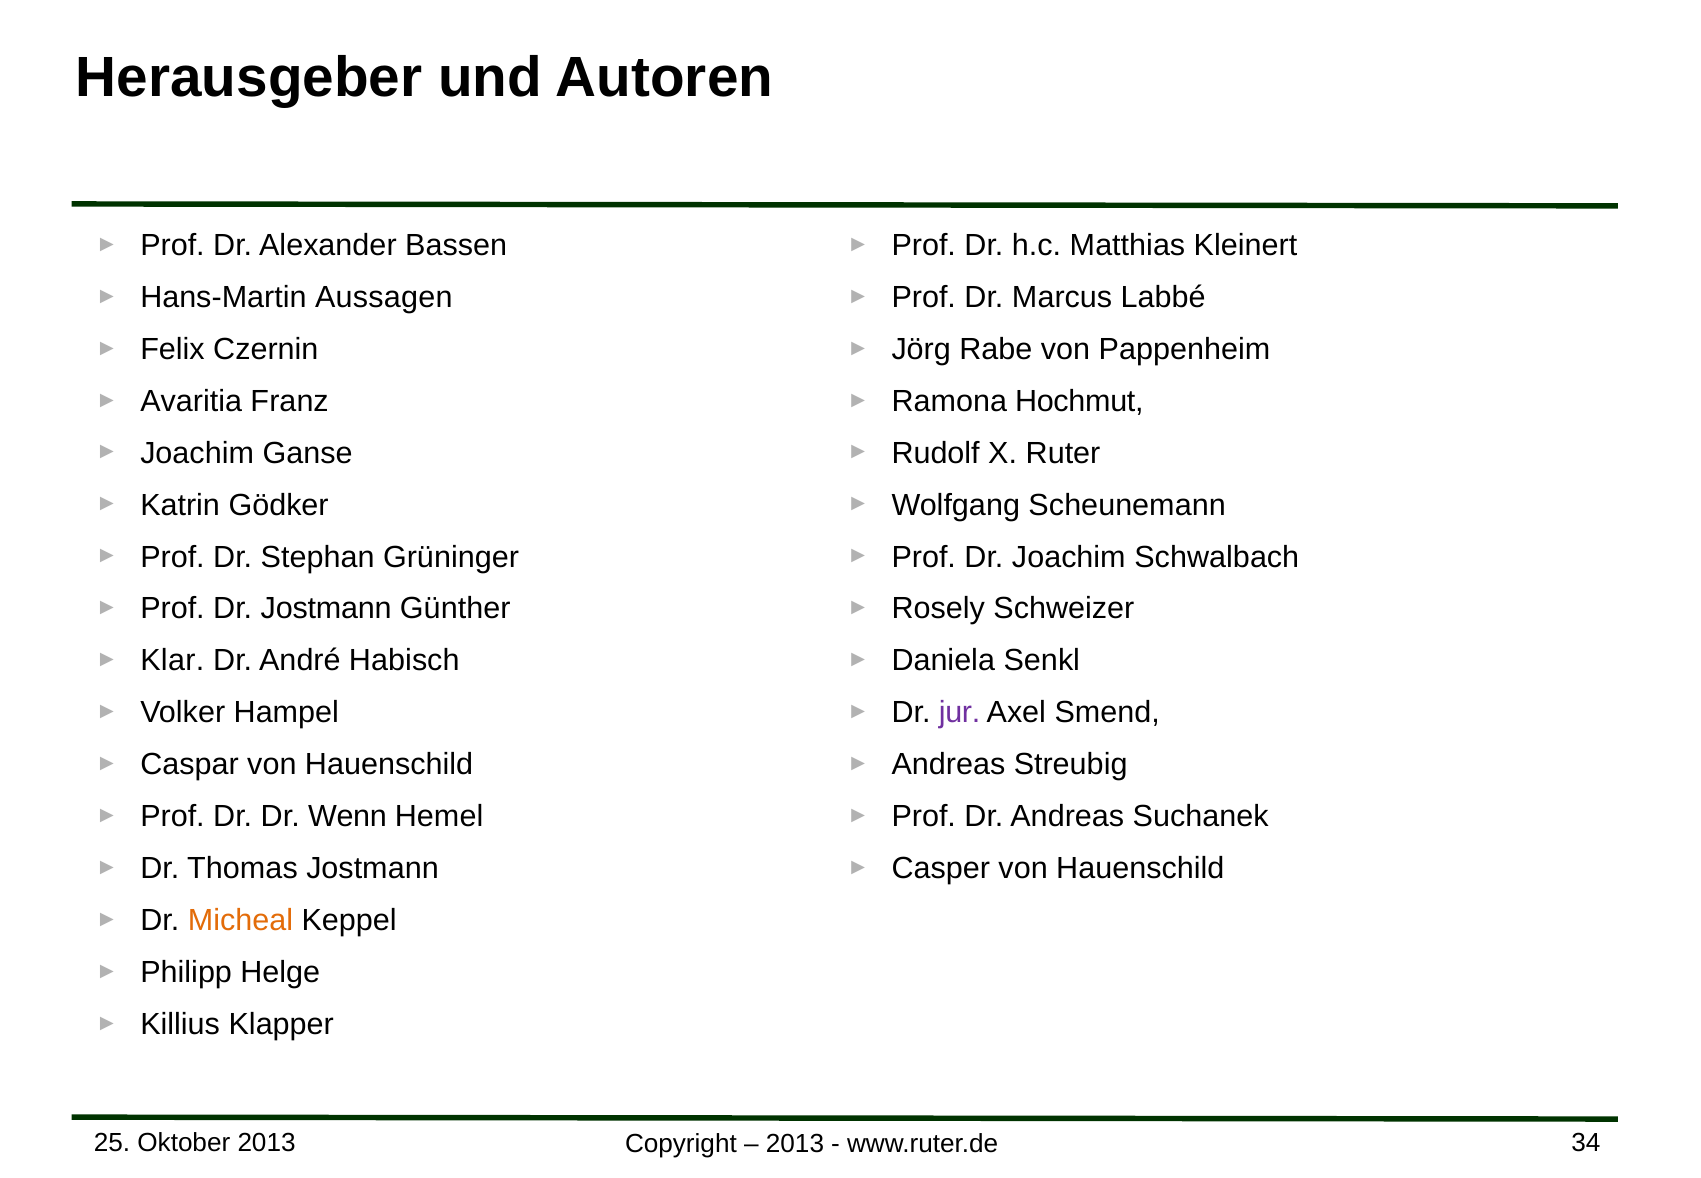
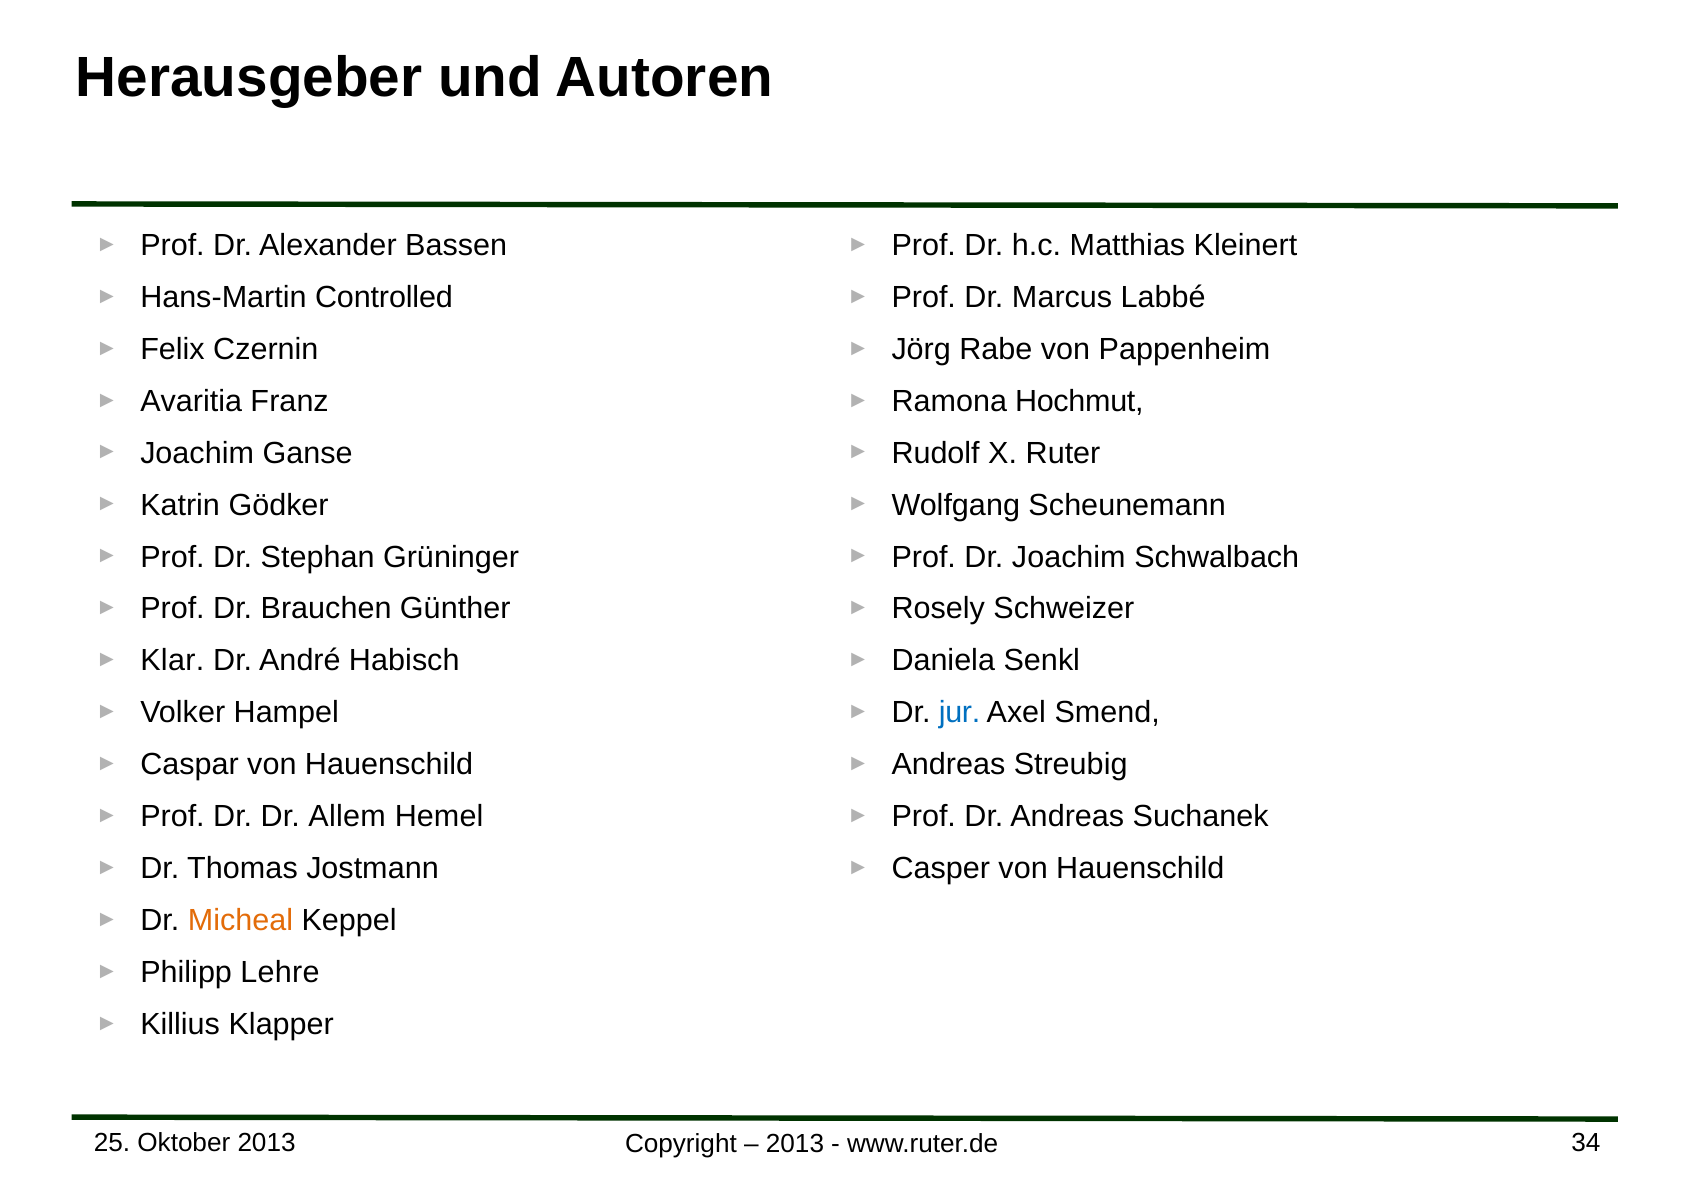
Aussagen: Aussagen -> Controlled
Dr Jostmann: Jostmann -> Brauchen
jur colour: purple -> blue
Wenn: Wenn -> Allem
Helge: Helge -> Lehre
